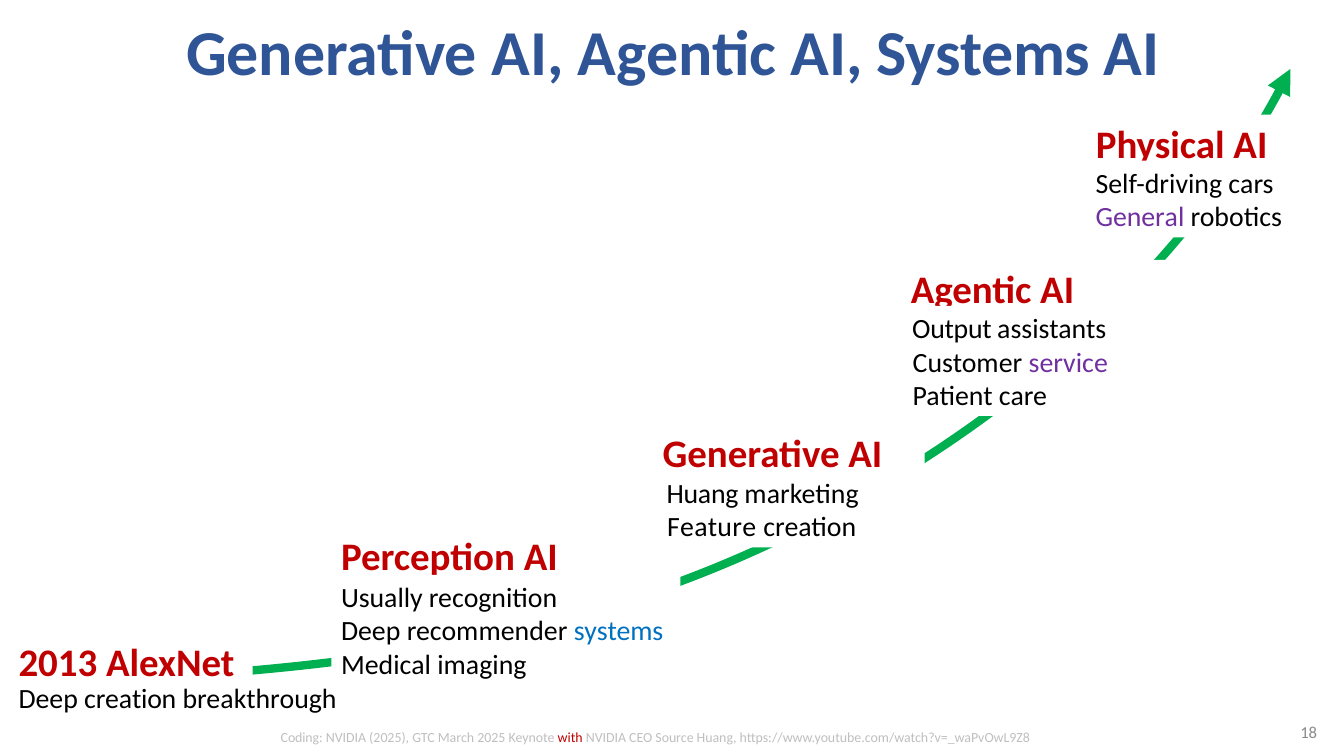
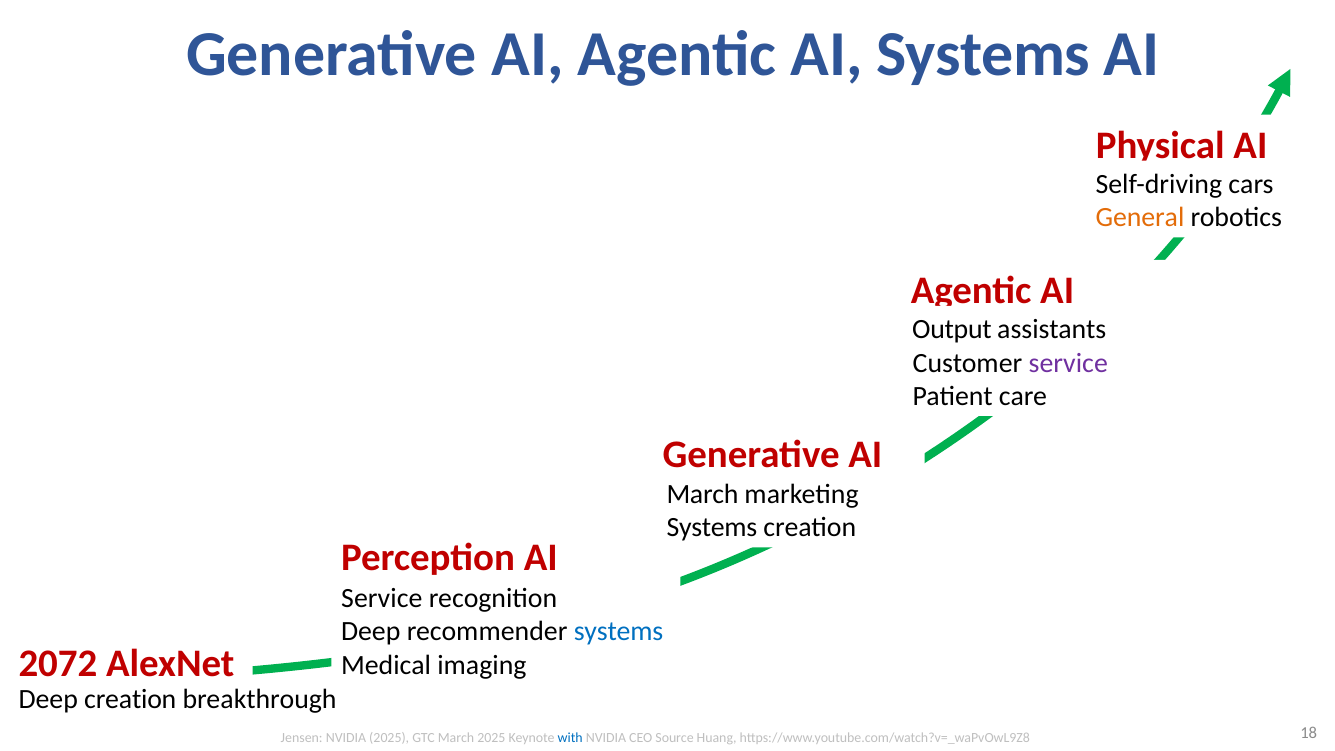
General colour: purple -> orange
Huang at (703, 494): Huang -> March
Feature at (712, 528): Feature -> Systems
Usually at (382, 598): Usually -> Service
2013: 2013 -> 2072
Coding: Coding -> Jensen
with colour: red -> blue
